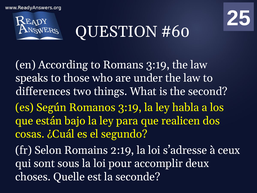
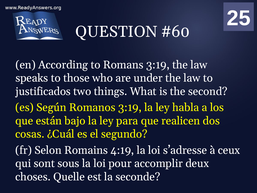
differences: differences -> justificados
2:19: 2:19 -> 4:19
